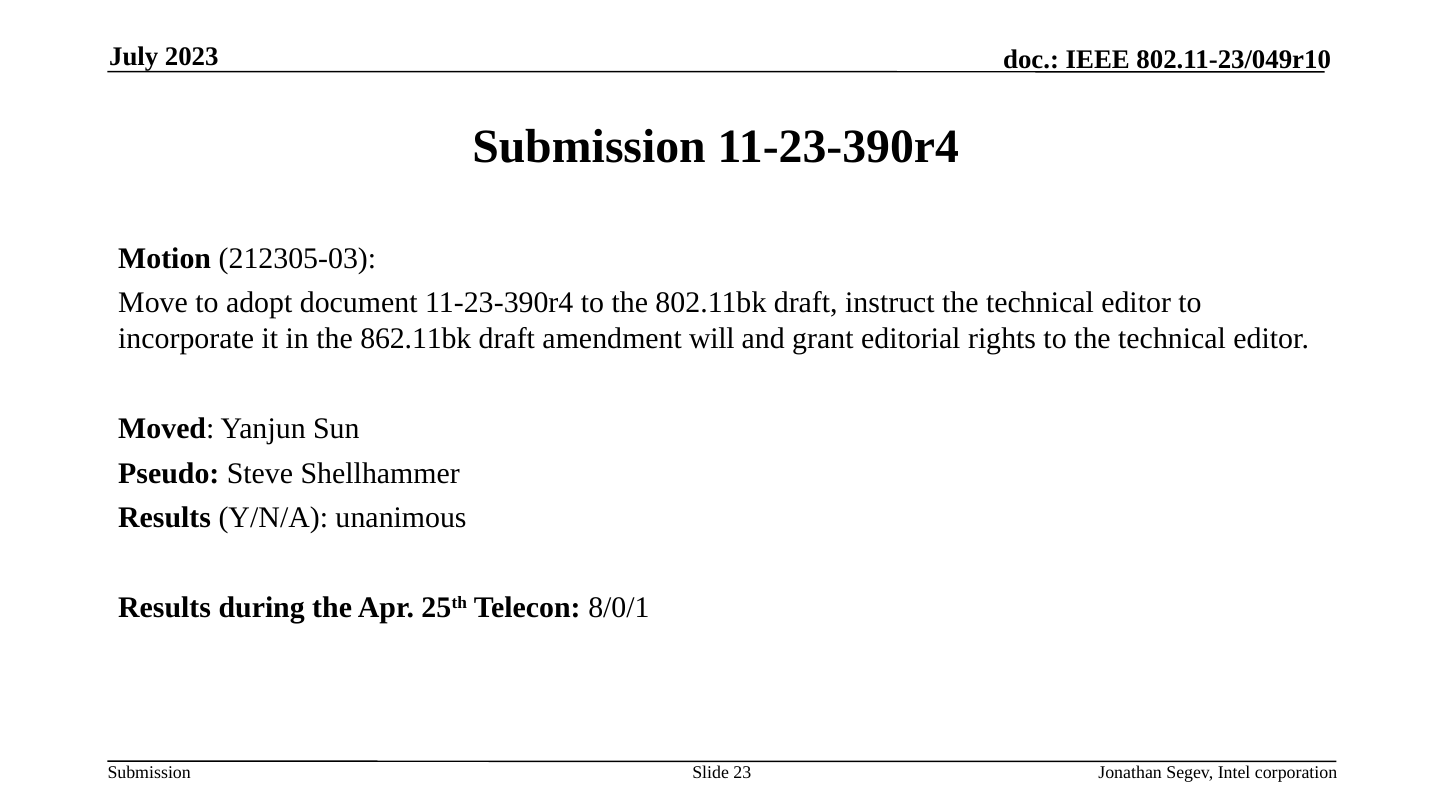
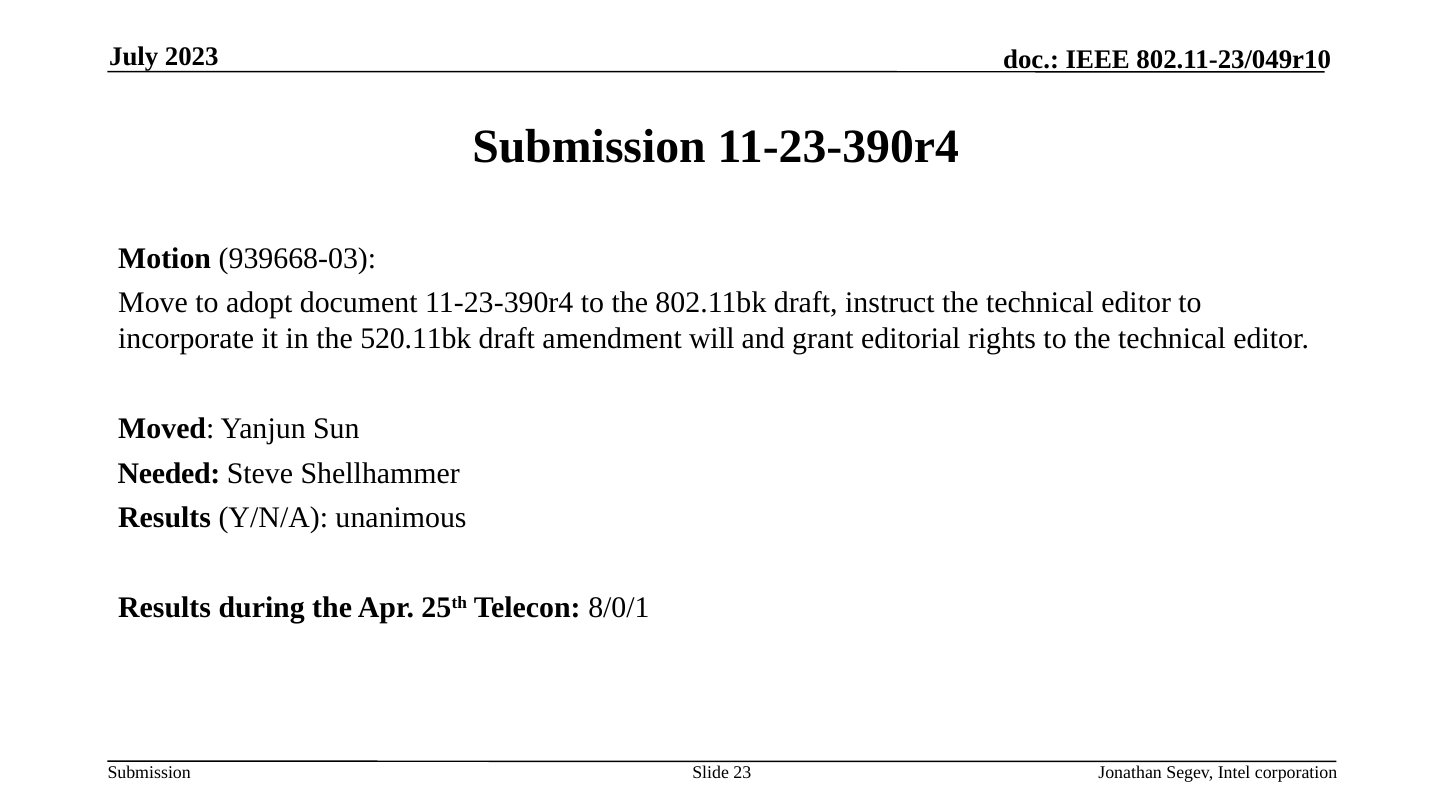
212305-03: 212305-03 -> 939668-03
862.11bk: 862.11bk -> 520.11bk
Pseudo: Pseudo -> Needed
